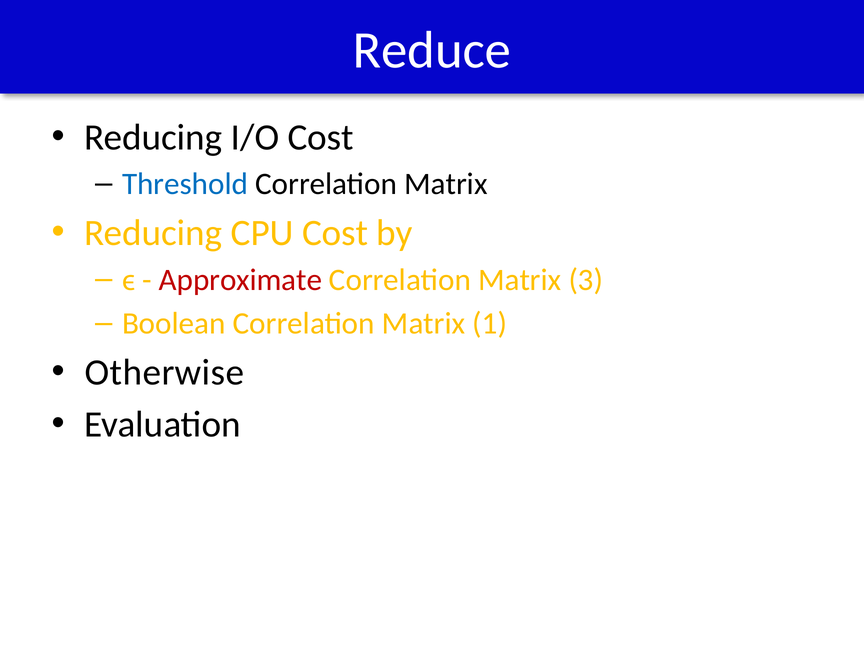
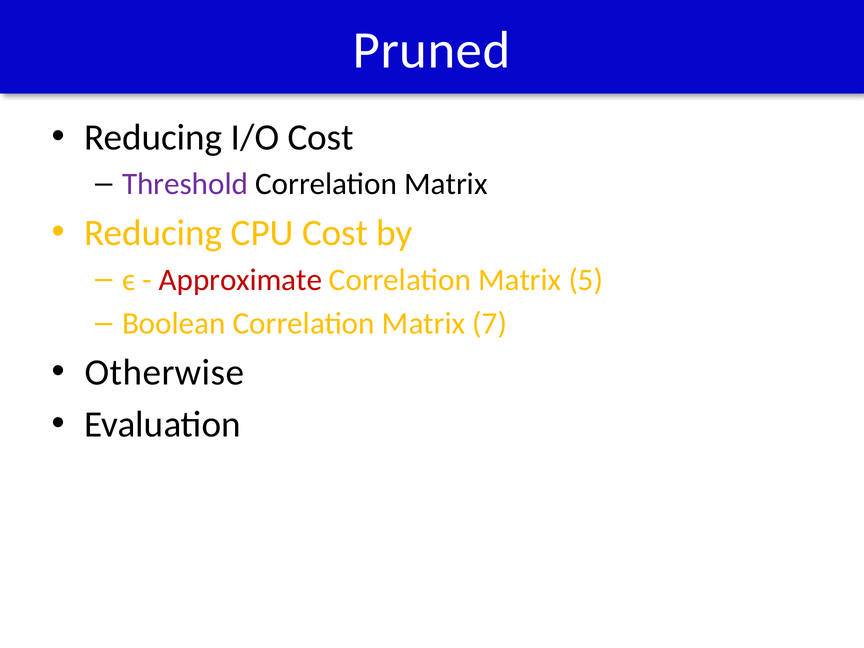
Reduce: Reduce -> Pruned
Threshold colour: blue -> purple
3: 3 -> 5
1: 1 -> 7
